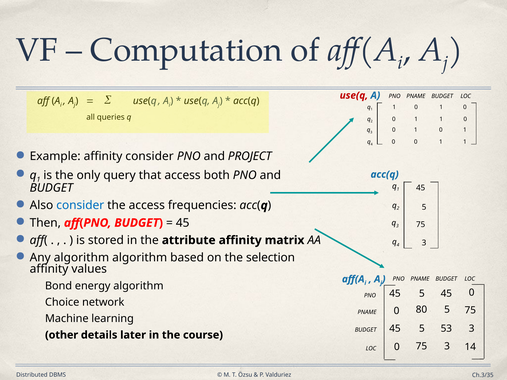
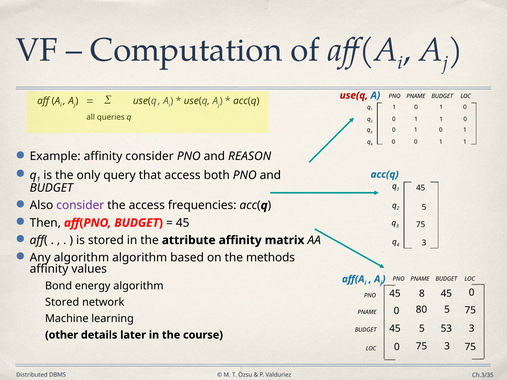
PROJECT: PROJECT -> REASON
consider at (80, 205) colour: blue -> purple
selection: selection -> methods
5 at (422, 294): 5 -> 8
Choice at (62, 302): Choice -> Stored
3 14: 14 -> 75
